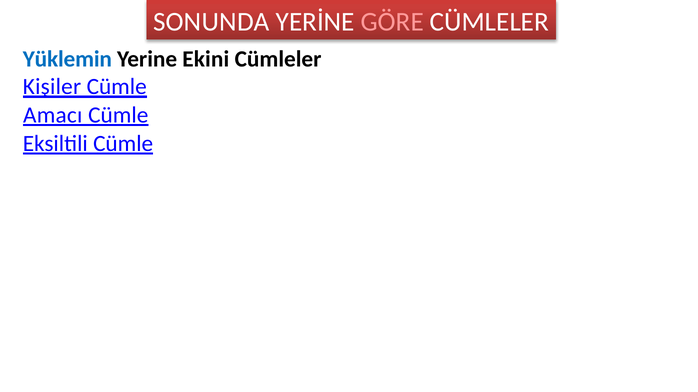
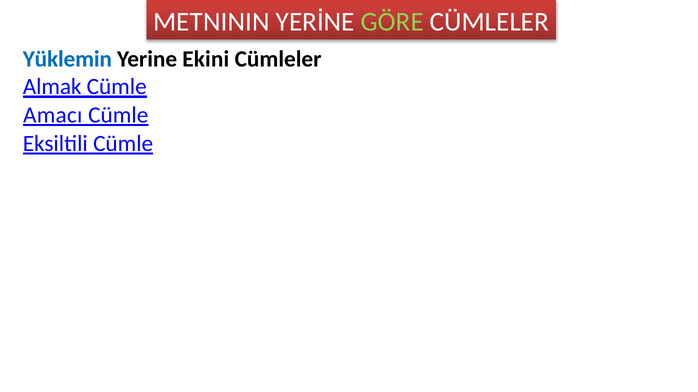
SONUNDA: SONUNDA -> METNININ
GÖRE colour: pink -> light green
Kişiler: Kişiler -> Almak
